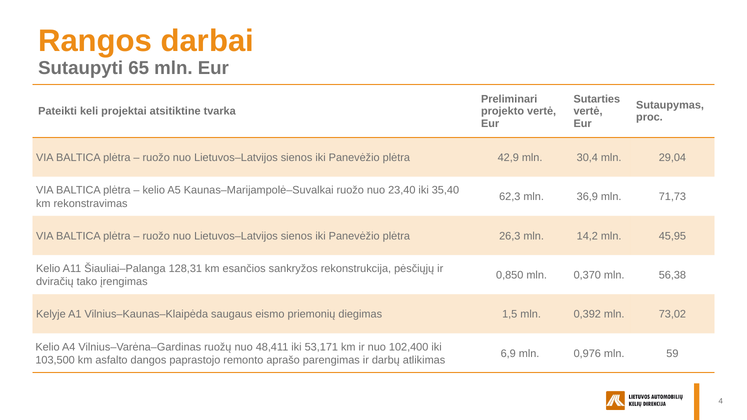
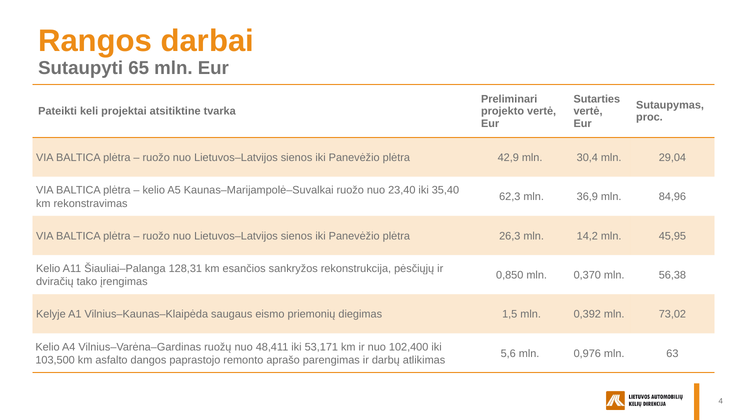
71,73: 71,73 -> 84,96
6,9: 6,9 -> 5,6
59: 59 -> 63
